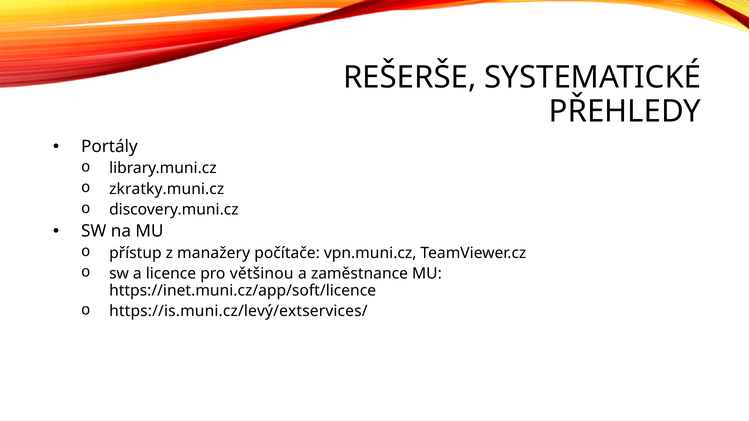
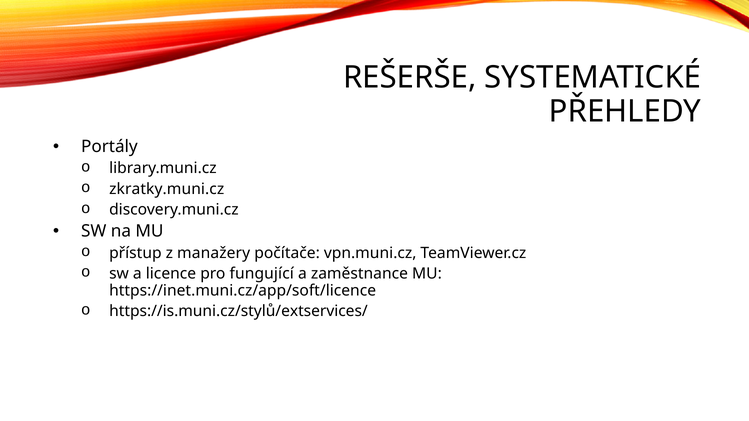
většinou: většinou -> fungující
https://is.muni.cz/levý/extservices/: https://is.muni.cz/levý/extservices/ -> https://is.muni.cz/stylů/extservices/
